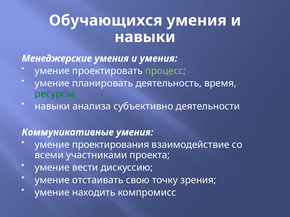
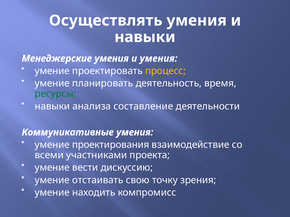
Обучающихся: Обучающихся -> Осуществлять
процесс colour: light green -> yellow
субъективно: субъективно -> составление
